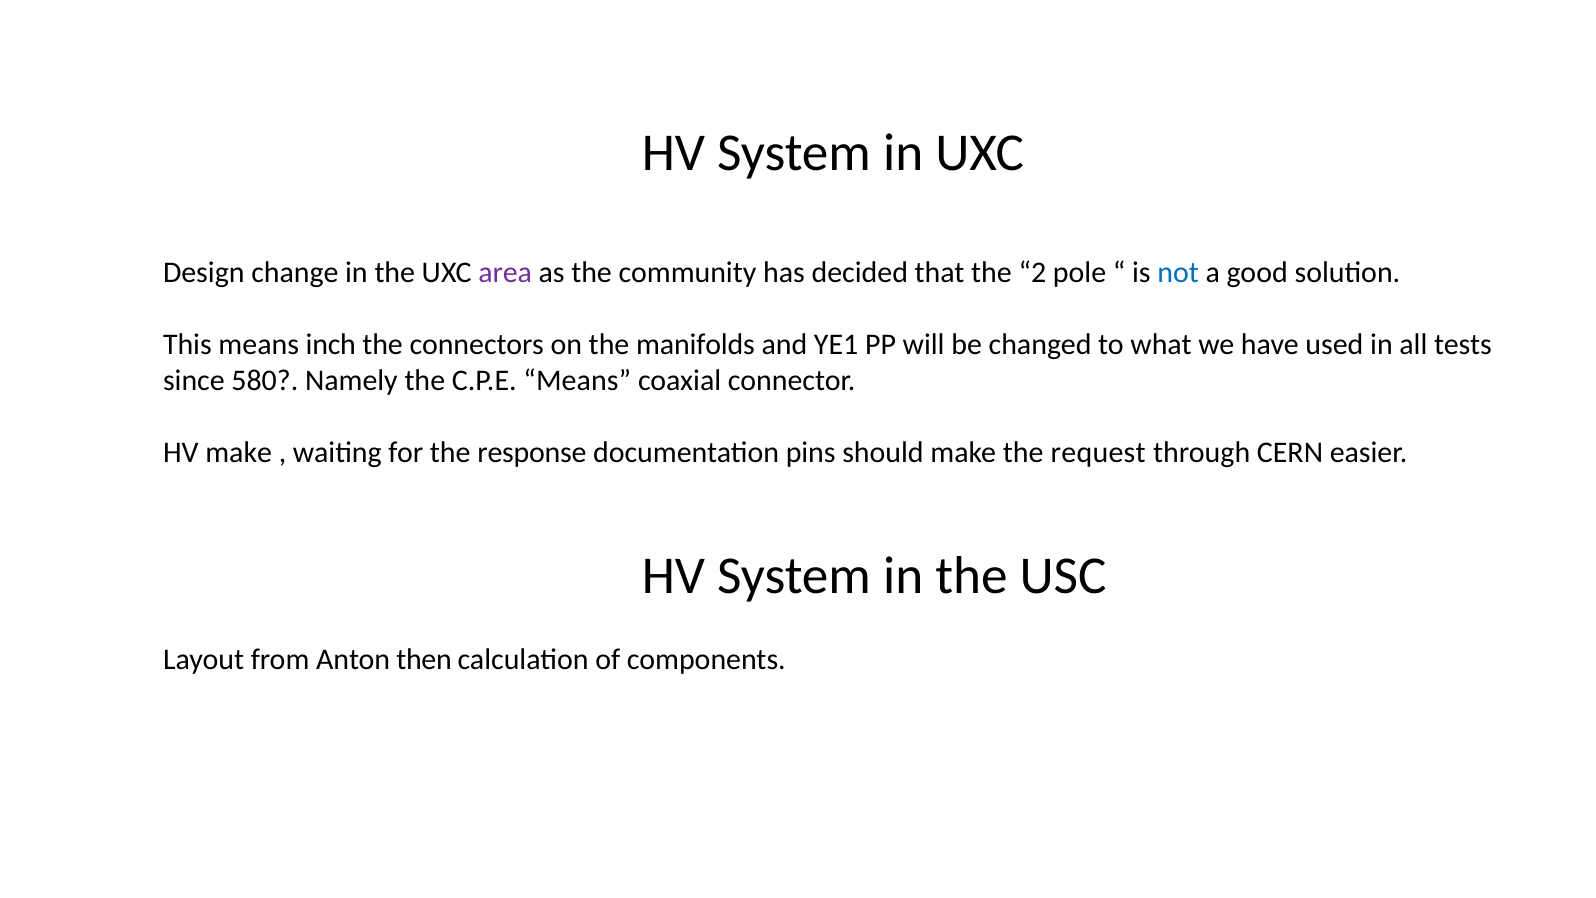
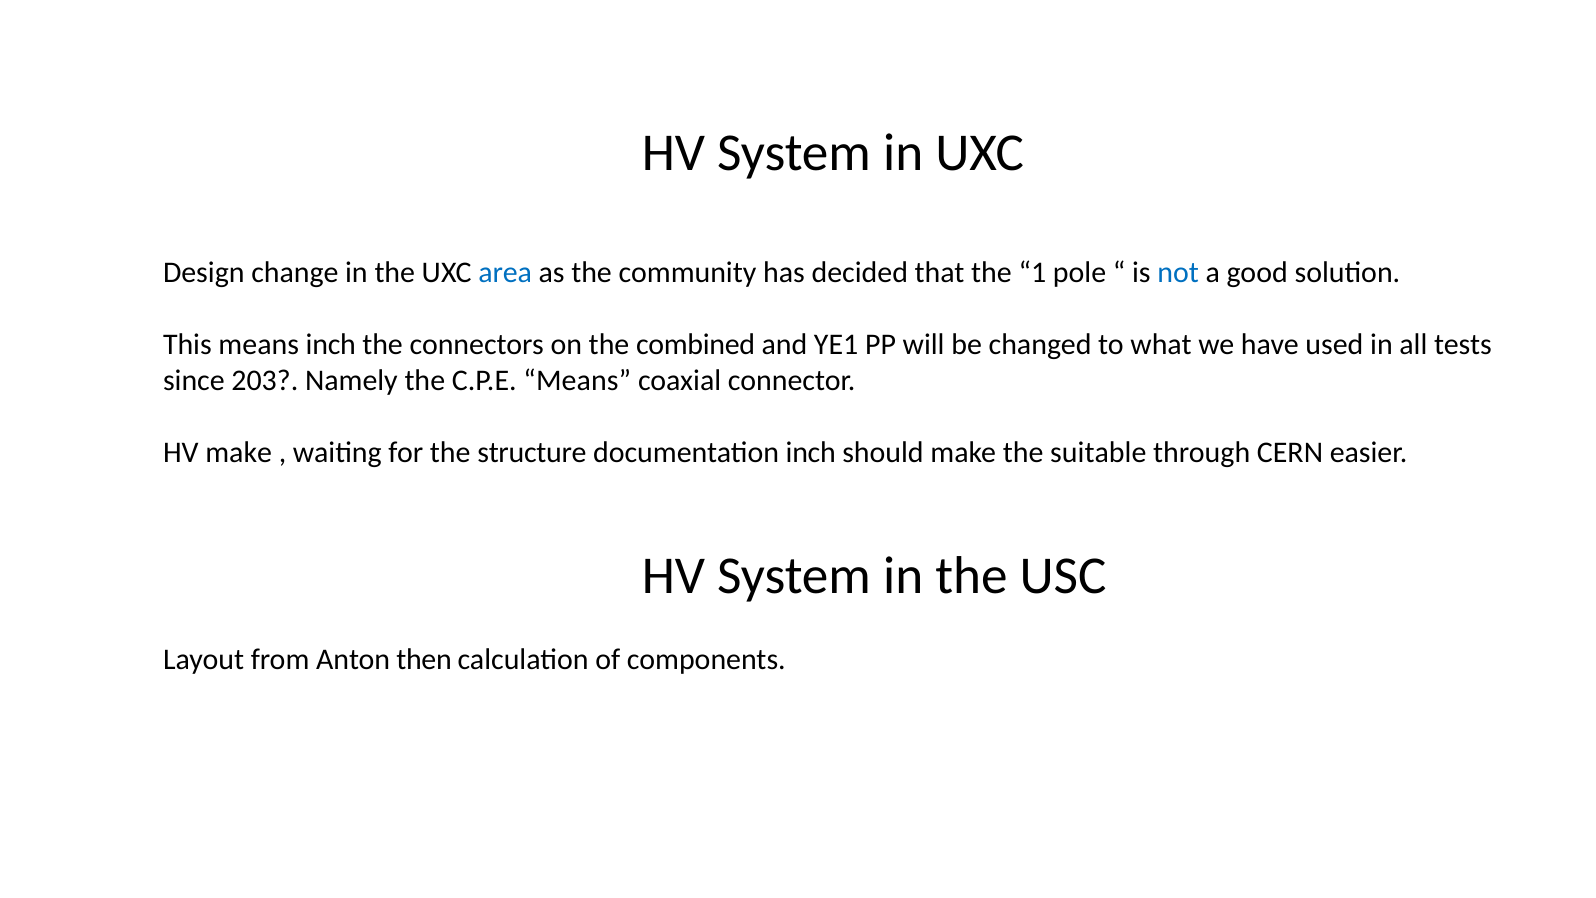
area colour: purple -> blue
2: 2 -> 1
manifolds: manifolds -> combined
580: 580 -> 203
response: response -> structure
documentation pins: pins -> inch
request: request -> suitable
